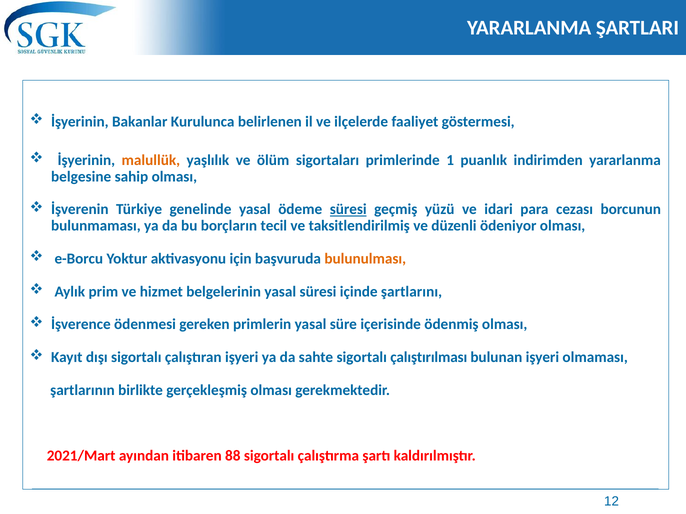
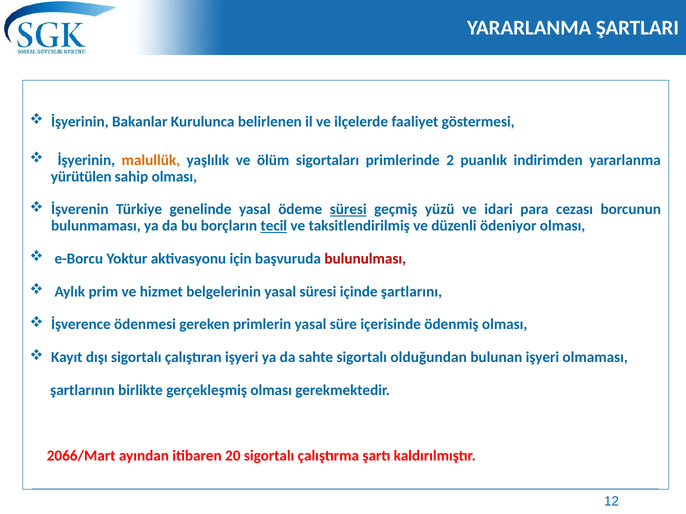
1: 1 -> 2
belgesine: belgesine -> yürütülen
tecil underline: none -> present
bulunulması colour: orange -> red
çalıştırılması: çalıştırılması -> olduğundan
2021/Mart: 2021/Mart -> 2066/Mart
88: 88 -> 20
